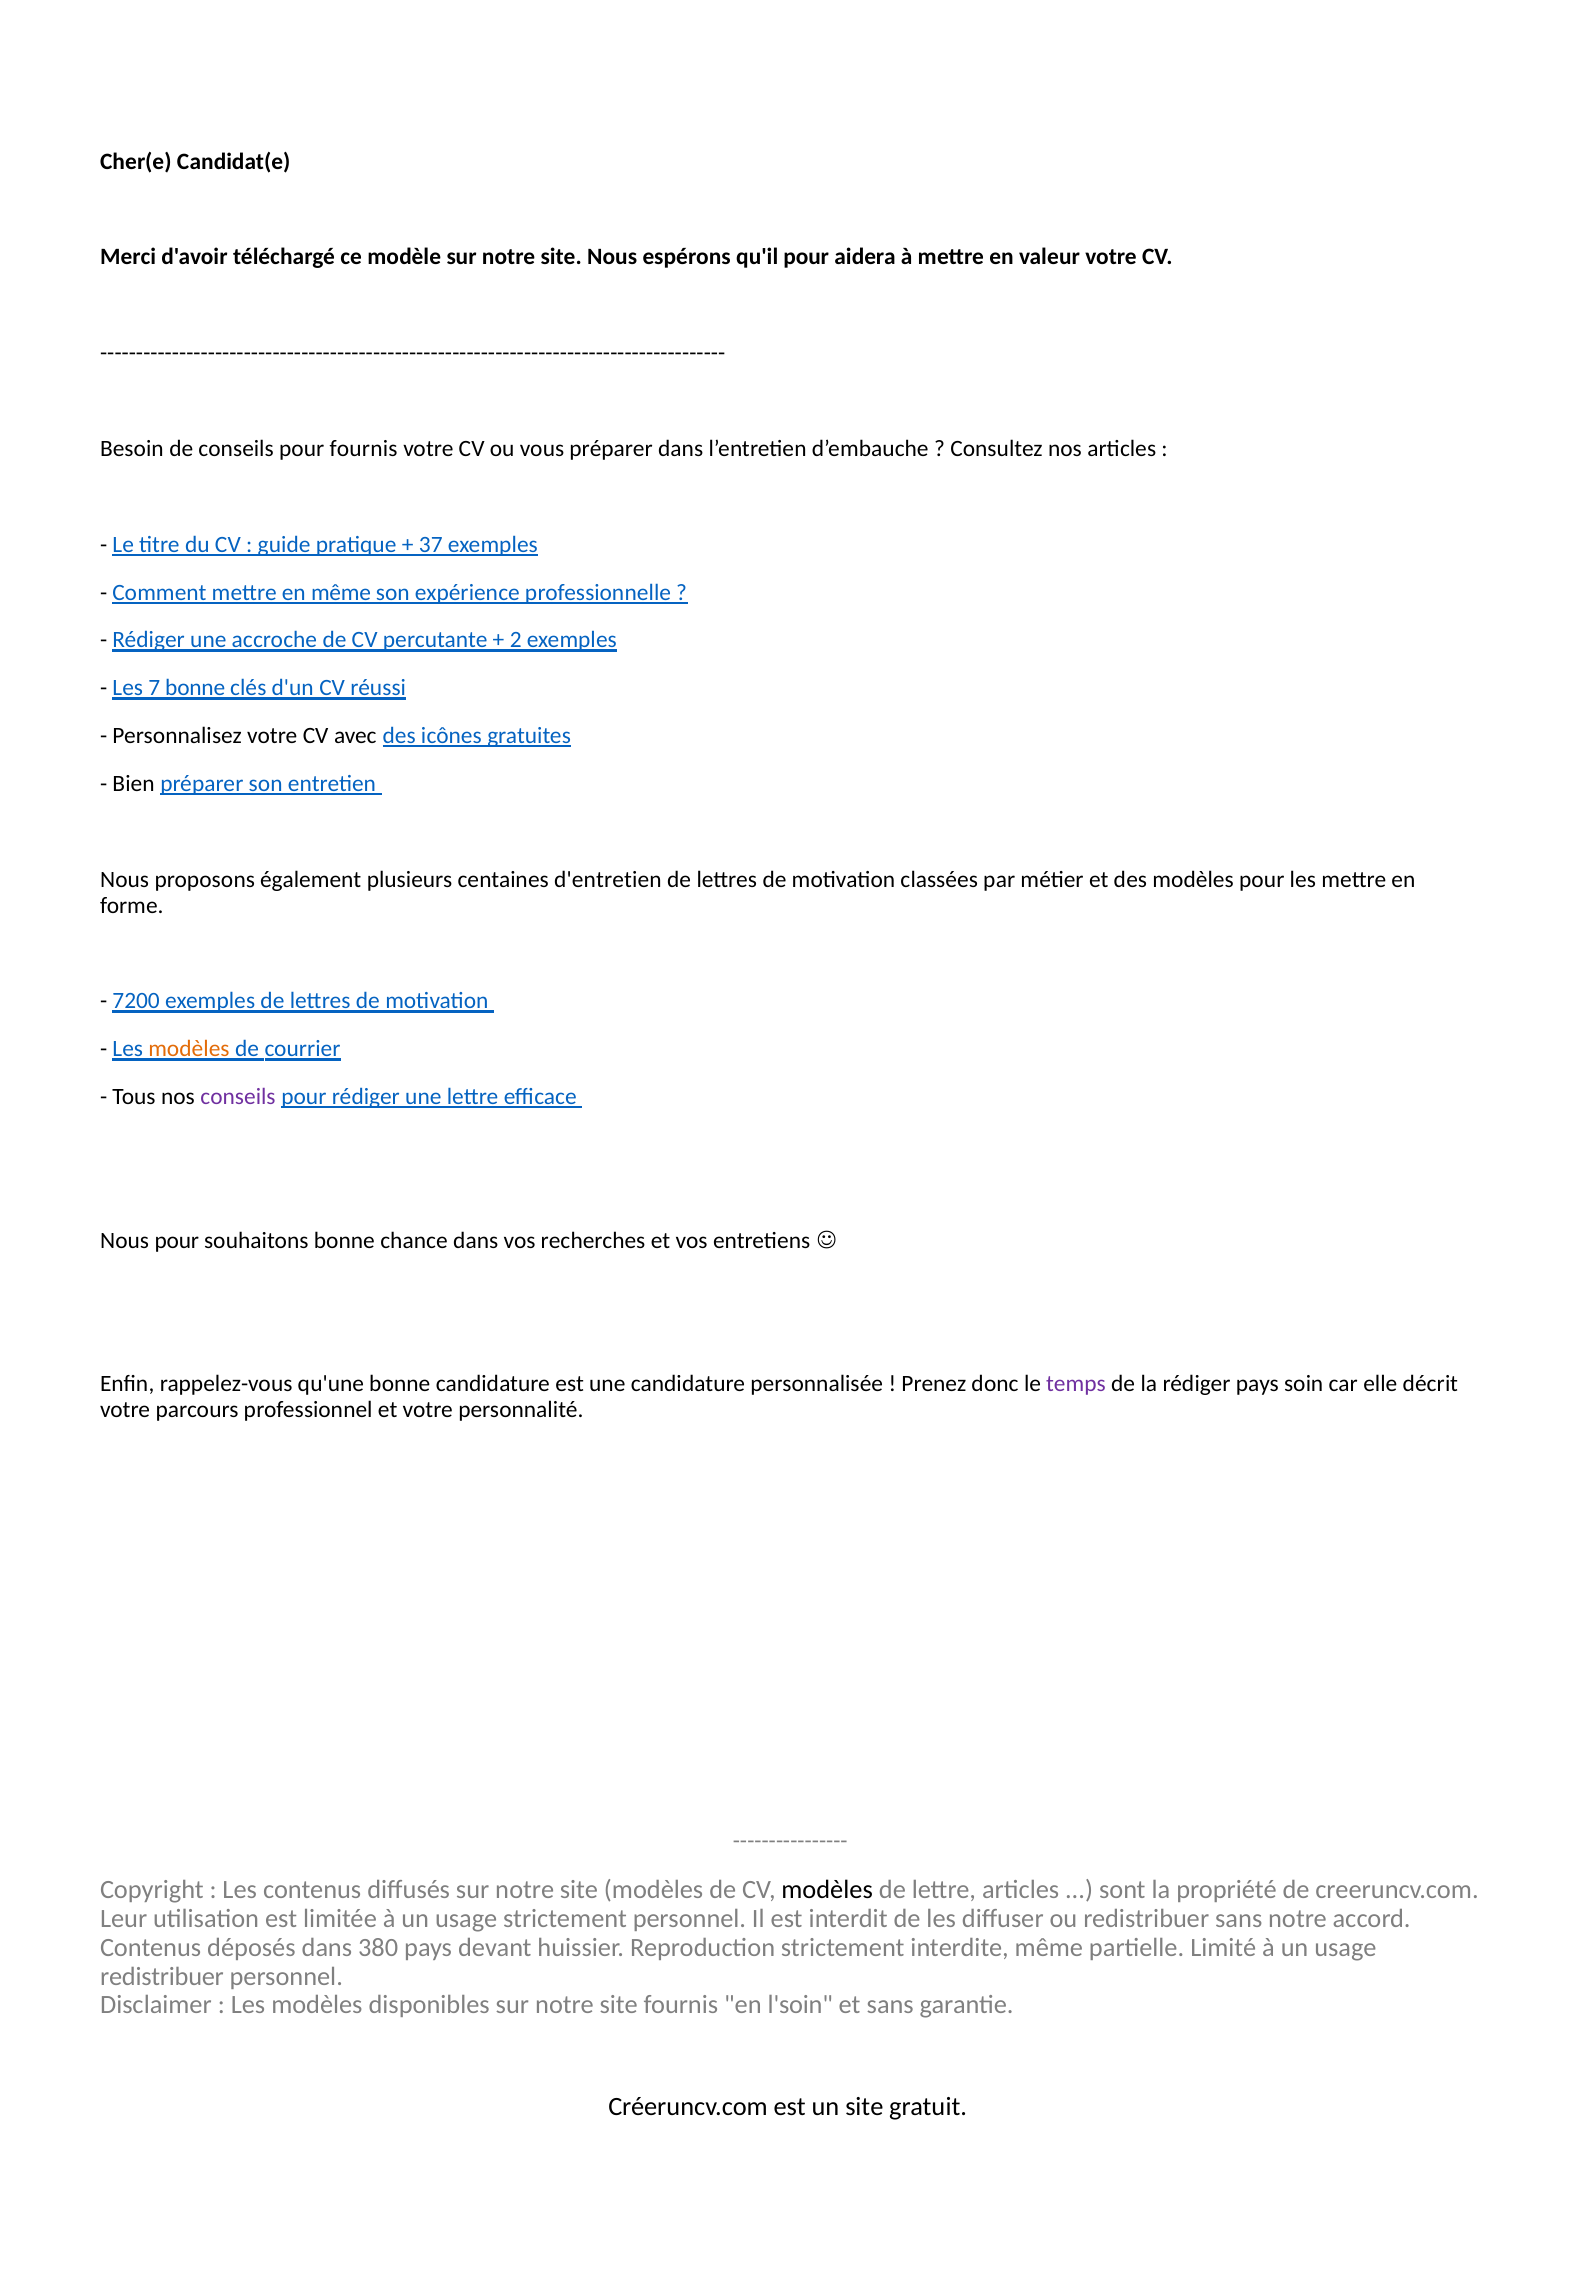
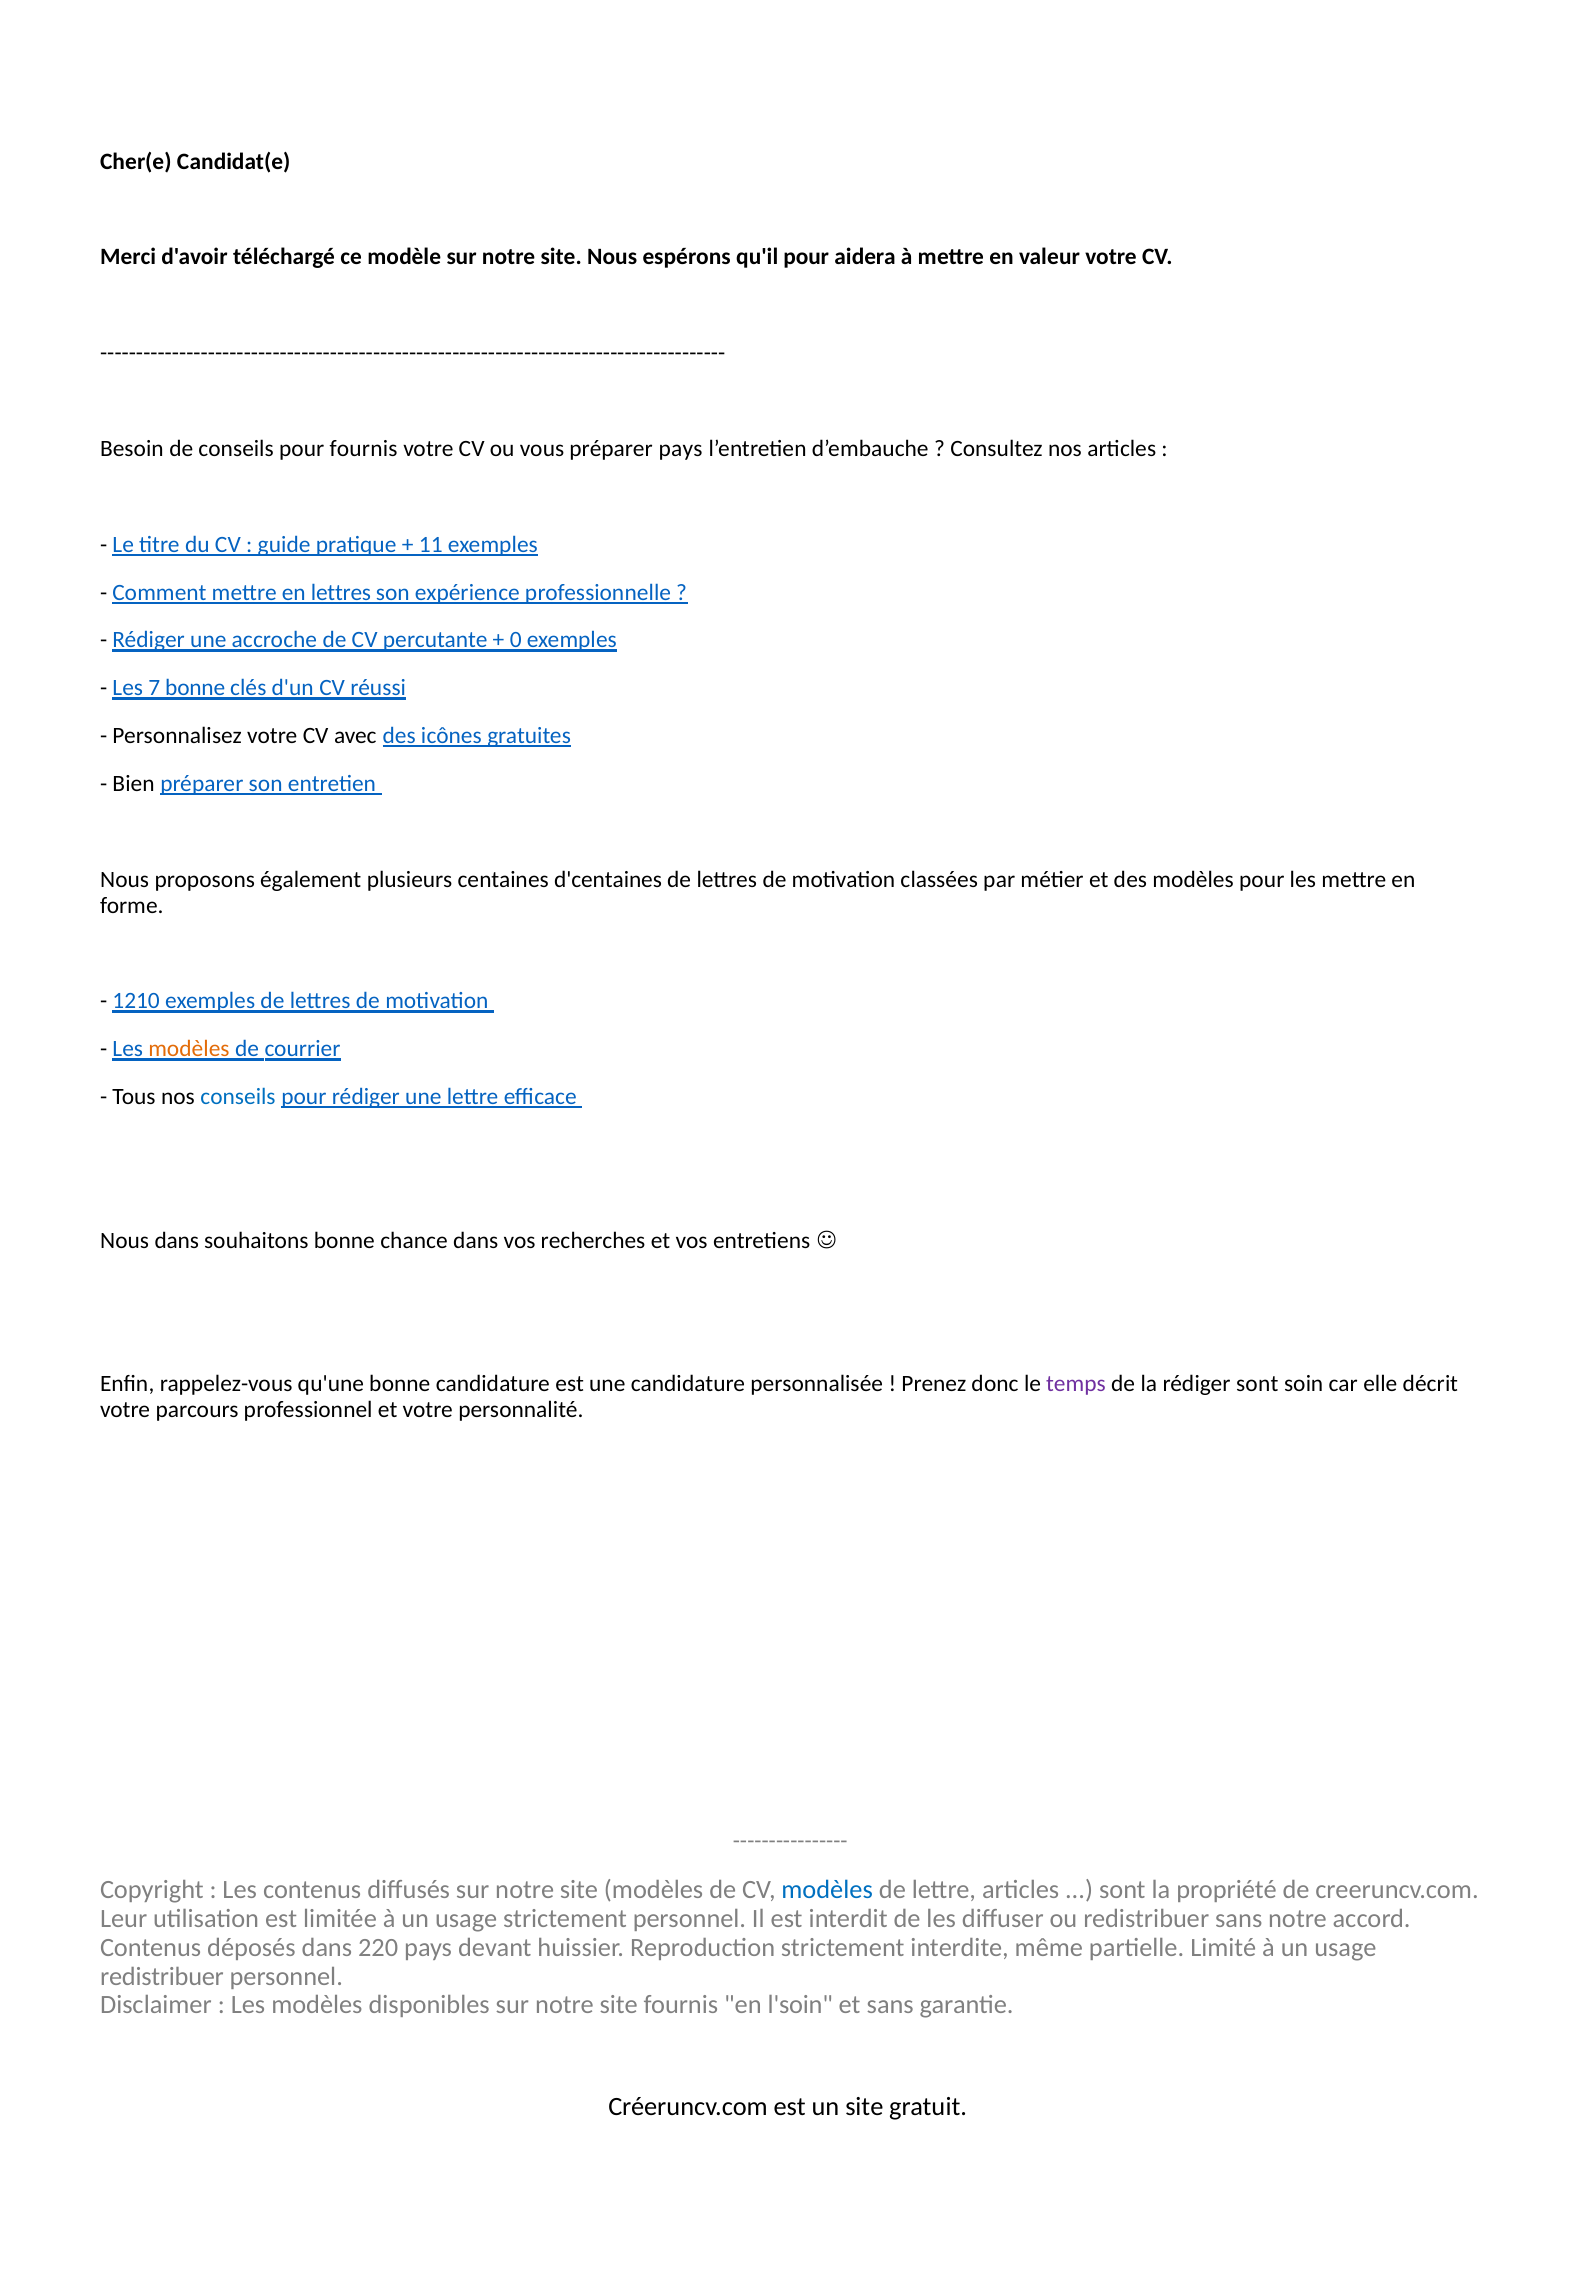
préparer dans: dans -> pays
37: 37 -> 11
en même: même -> lettres
2: 2 -> 0
d'entretien: d'entretien -> d'centaines
7200: 7200 -> 1210
conseils at (238, 1097) colour: purple -> blue
Nous pour: pour -> dans
rédiger pays: pays -> sont
modèles at (827, 1891) colour: black -> blue
380: 380 -> 220
